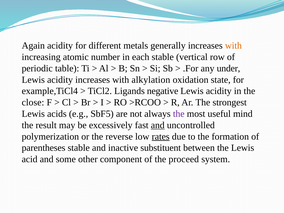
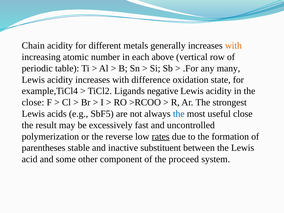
Again: Again -> Chain
each stable: stable -> above
under: under -> many
alkylation: alkylation -> difference
the at (179, 114) colour: purple -> blue
useful mind: mind -> close
and at (158, 125) underline: present -> none
